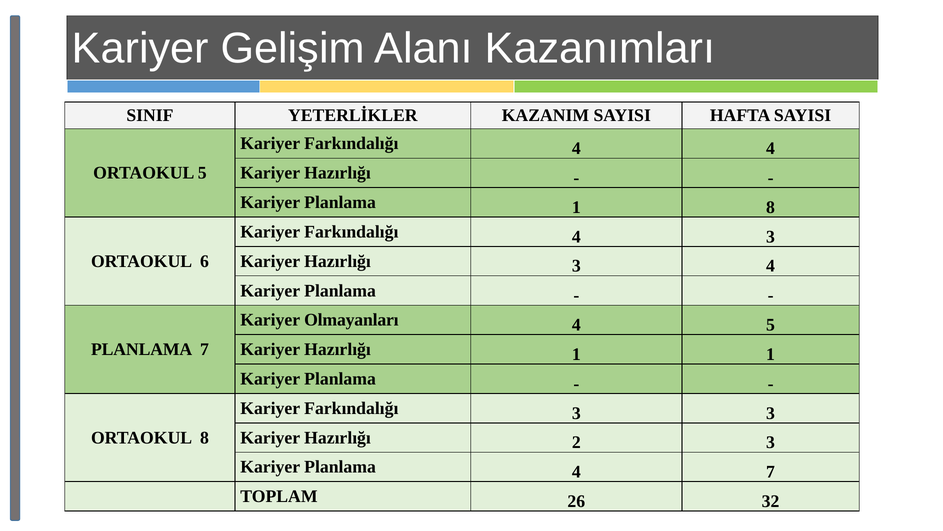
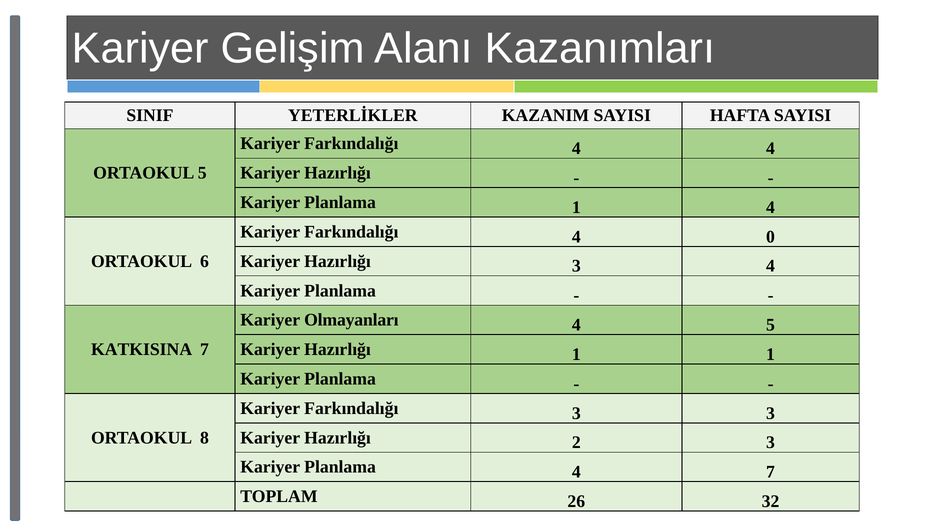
1 8: 8 -> 4
4 3: 3 -> 0
PLANLAMA at (142, 349): PLANLAMA -> KATKISINA
